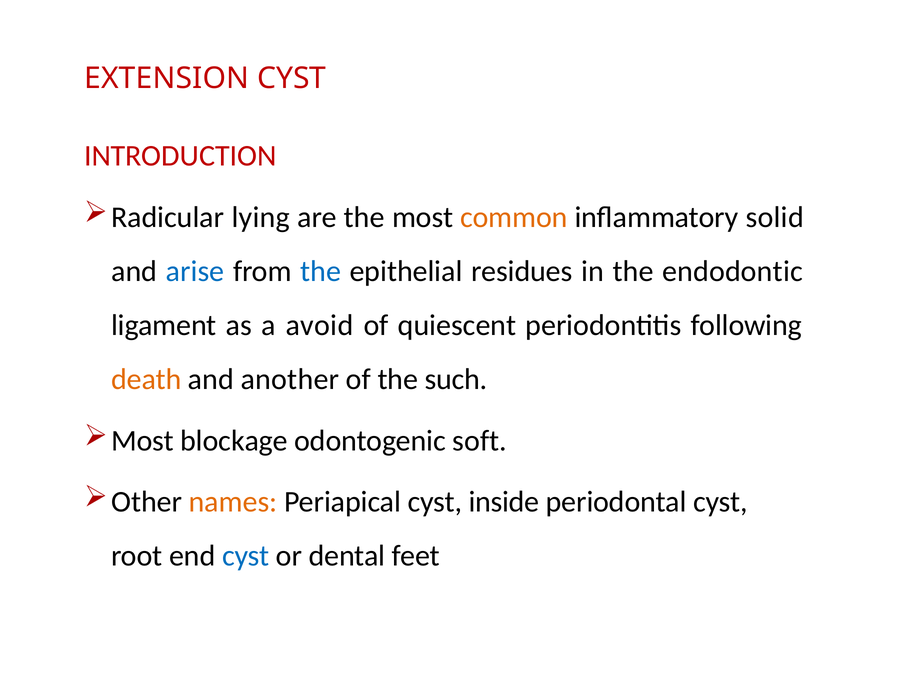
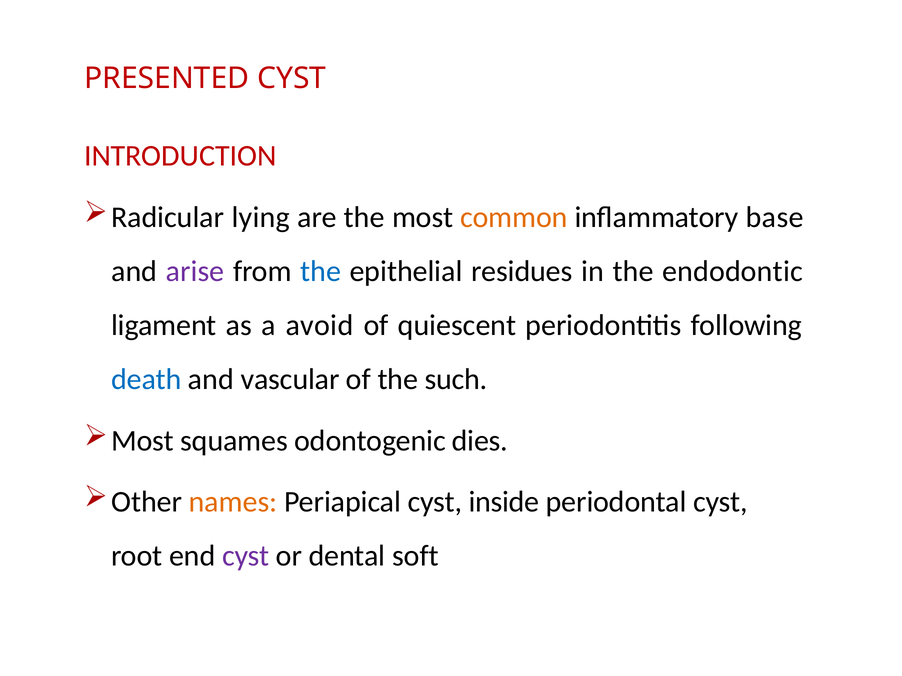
EXTENSION: EXTENSION -> PRESENTED
solid: solid -> base
arise colour: blue -> purple
death colour: orange -> blue
another: another -> vascular
blockage: blockage -> squames
soft: soft -> dies
cyst at (246, 556) colour: blue -> purple
feet: feet -> soft
